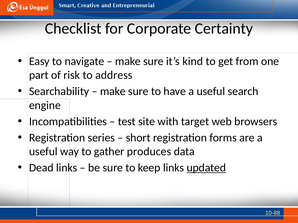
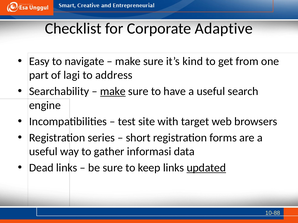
Certainty: Certainty -> Adaptive
risk: risk -> lagi
make at (113, 92) underline: none -> present
produces: produces -> informasi
